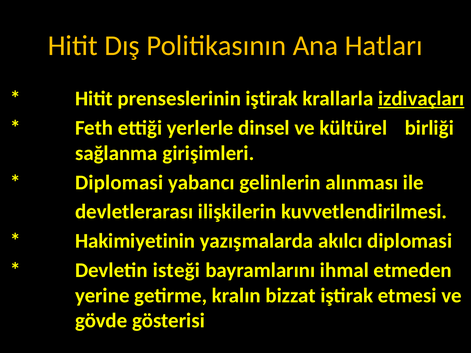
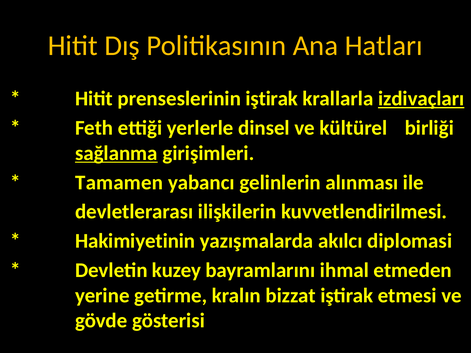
sağlanma underline: none -> present
Diplomasi at (119, 183): Diplomasi -> Tamamen
isteği: isteği -> kuzey
